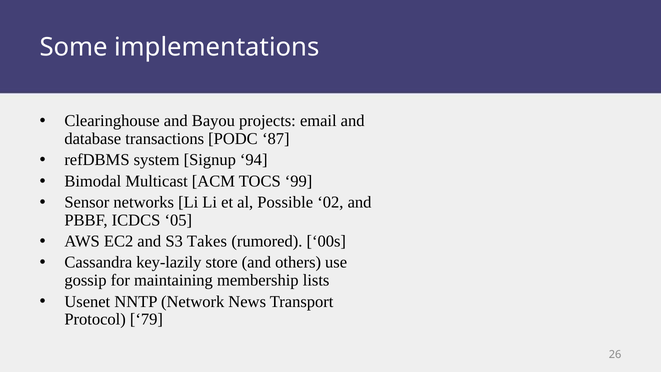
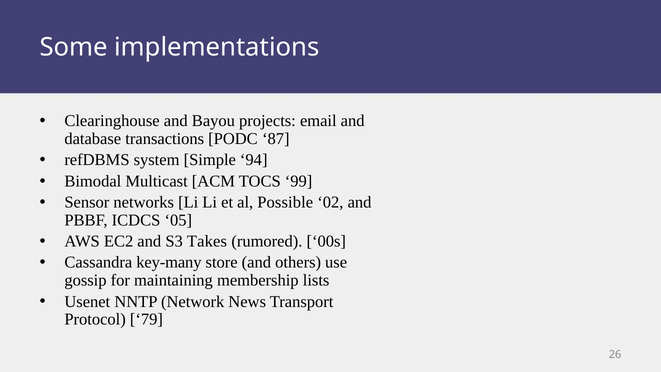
Signup: Signup -> Simple
key-lazily: key-lazily -> key-many
